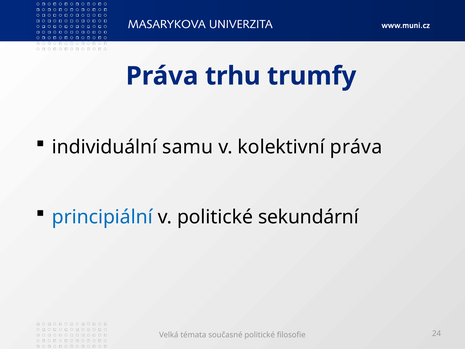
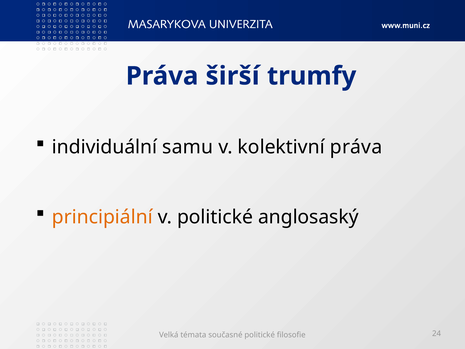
trhu: trhu -> širší
principiální colour: blue -> orange
sekundární: sekundární -> anglosaský
